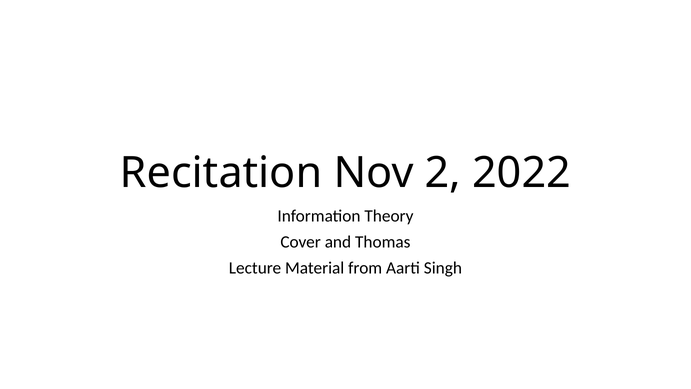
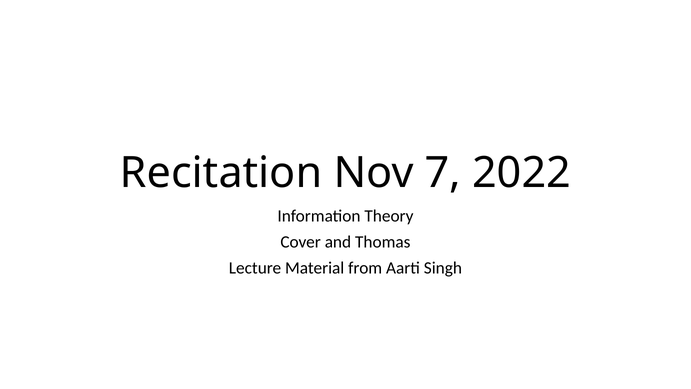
2: 2 -> 7
